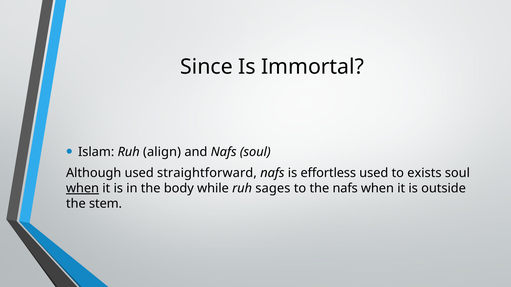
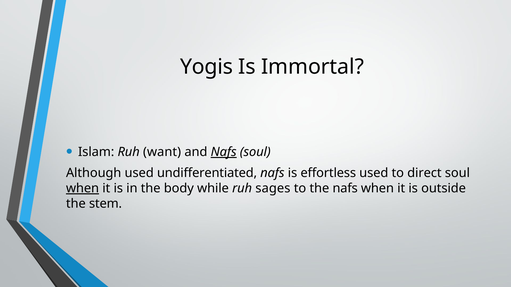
Since: Since -> Yogis
align: align -> want
Nafs at (224, 152) underline: none -> present
straightforward: straightforward -> undifferentiated
exists: exists -> direct
